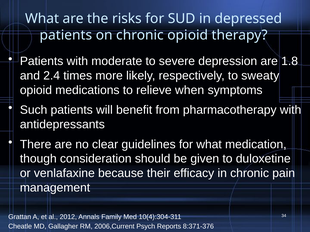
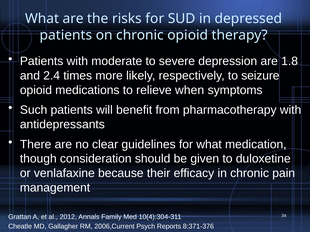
sweaty: sweaty -> seizure
